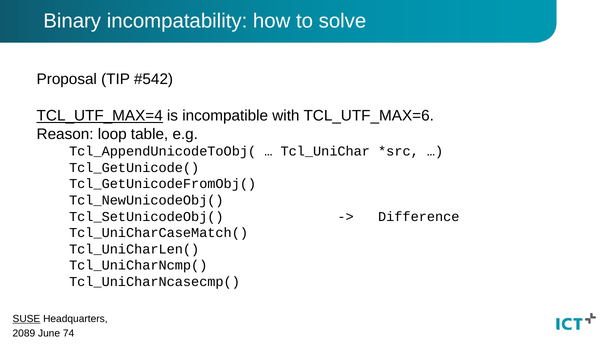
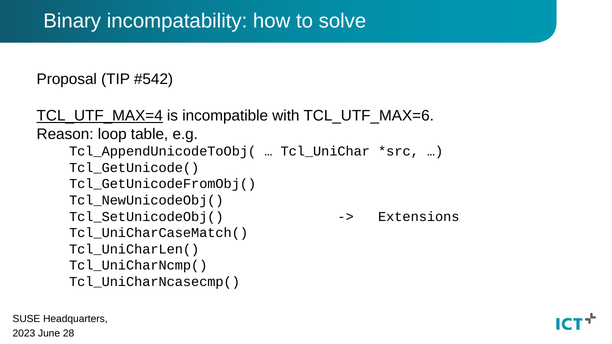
Difference: Difference -> Extensions
SUSE underline: present -> none
2089: 2089 -> 2023
74: 74 -> 28
